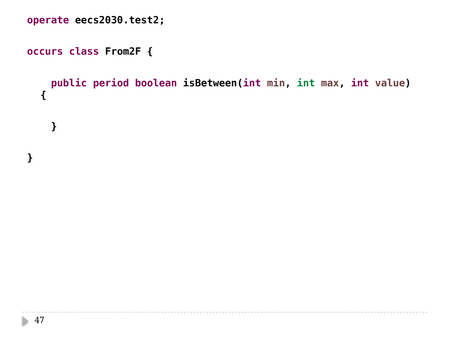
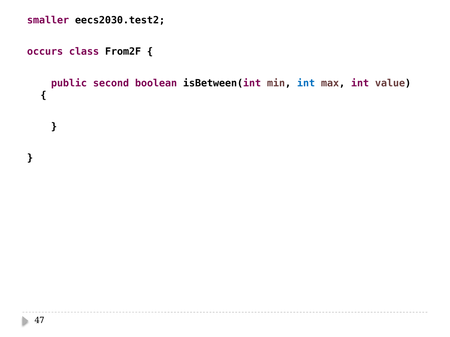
operate: operate -> smaller
period: period -> second
int at (306, 83) colour: green -> blue
